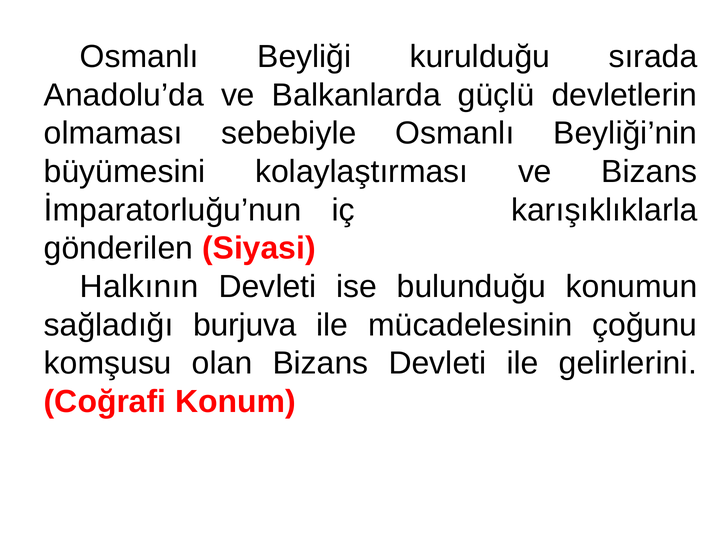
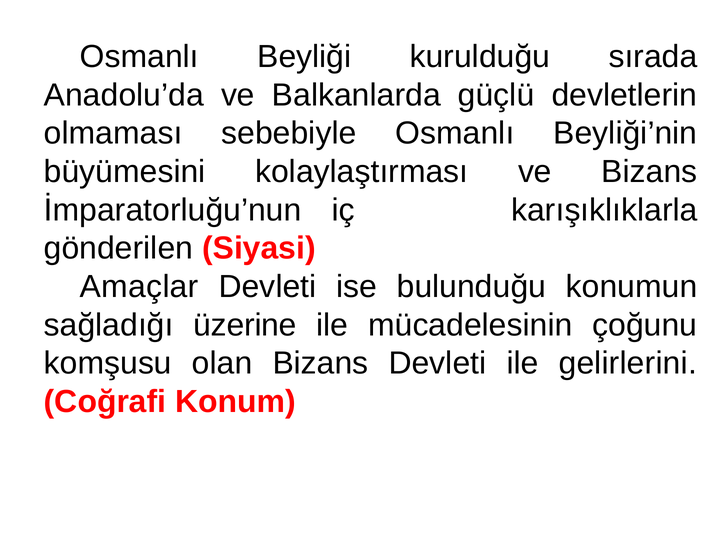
Halkının: Halkının -> Amaçlar
burjuva: burjuva -> üzerine
